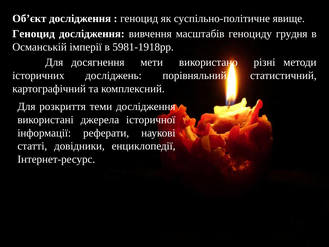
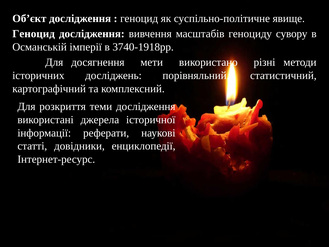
грудня: грудня -> сувору
5981-1918рр: 5981-1918рр -> 3740-1918рр
